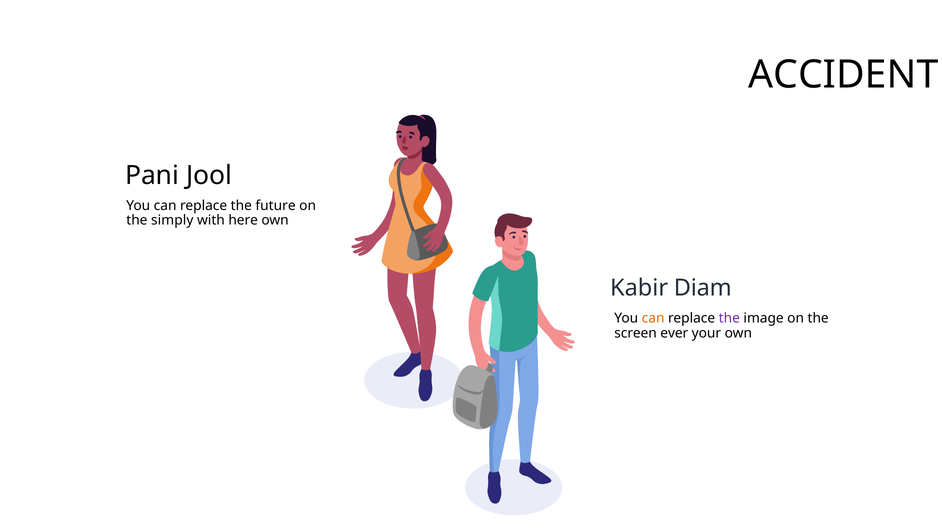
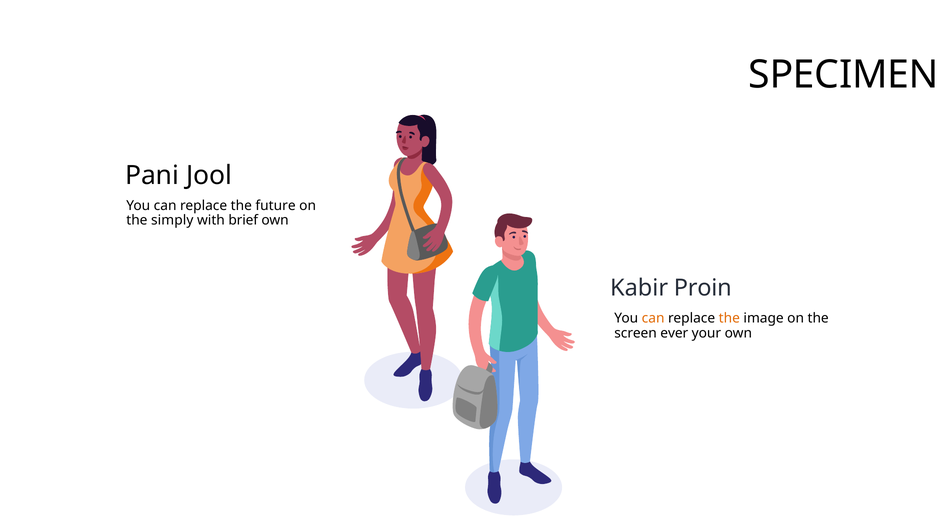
ACCIDENT: ACCIDENT -> SPECIMEN
here: here -> brief
Diam: Diam -> Proin
the at (729, 318) colour: purple -> orange
